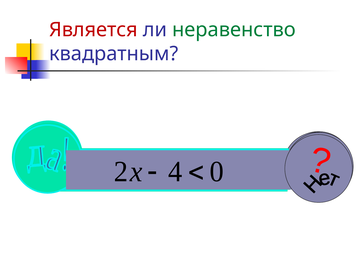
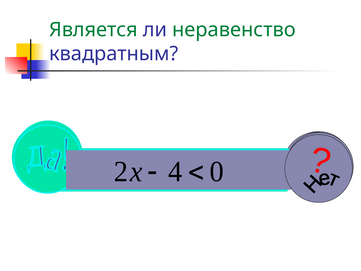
Является colour: red -> green
